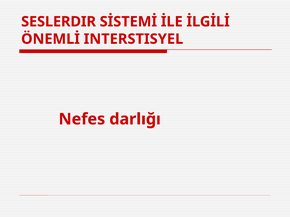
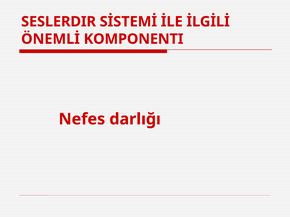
INTERSTISYEL: INTERSTISYEL -> KOMPONENTI
